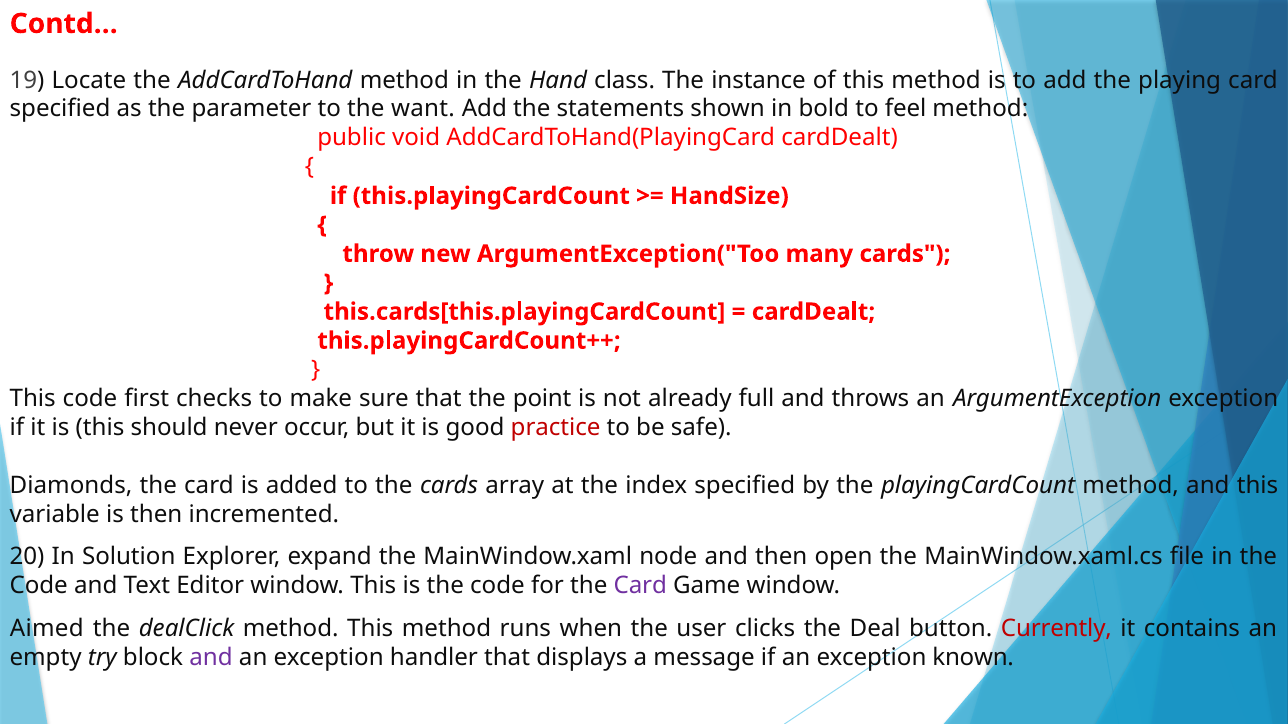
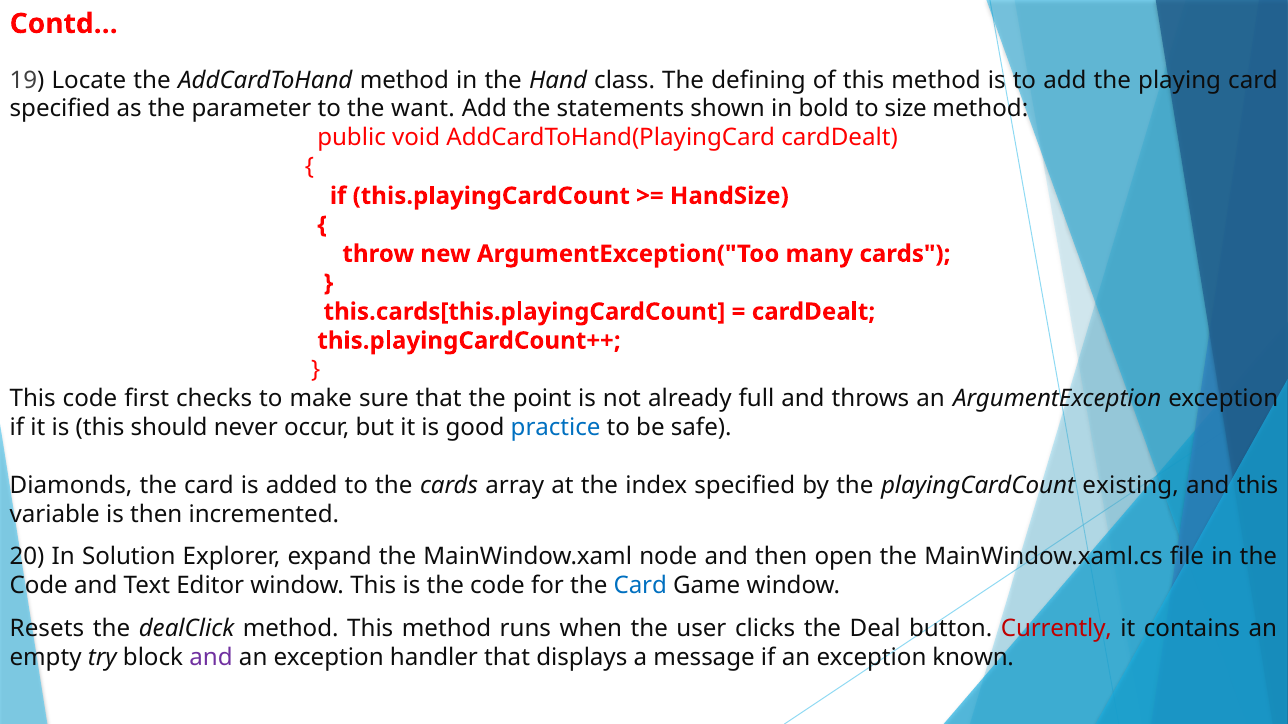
instance: instance -> defining
feel: feel -> size
practice colour: red -> blue
playingCardCount method: method -> existing
Card at (640, 586) colour: purple -> blue
Aimed: Aimed -> Resets
